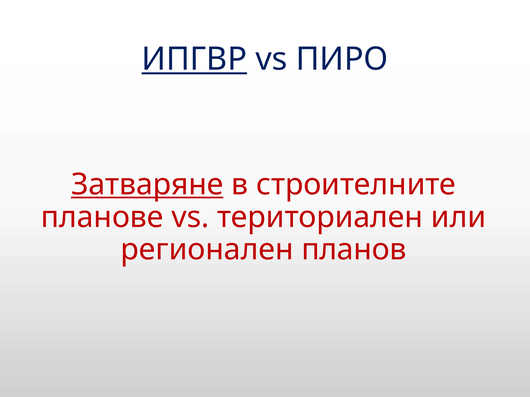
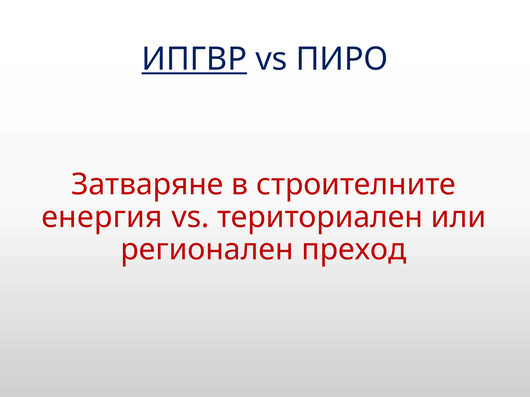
Затваряне underline: present -> none
планове: планове -> енергия
планов: планов -> преход
